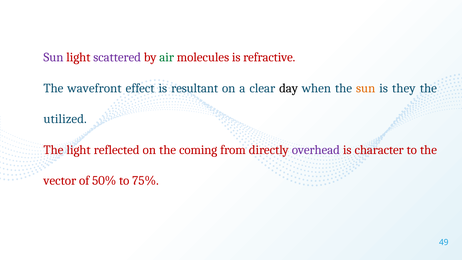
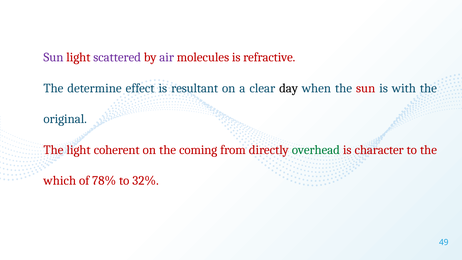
air colour: green -> purple
wavefront: wavefront -> determine
sun at (366, 88) colour: orange -> red
they: they -> with
utilized: utilized -> original
reflected: reflected -> coherent
overhead colour: purple -> green
vector: vector -> which
50%: 50% -> 78%
75%: 75% -> 32%
